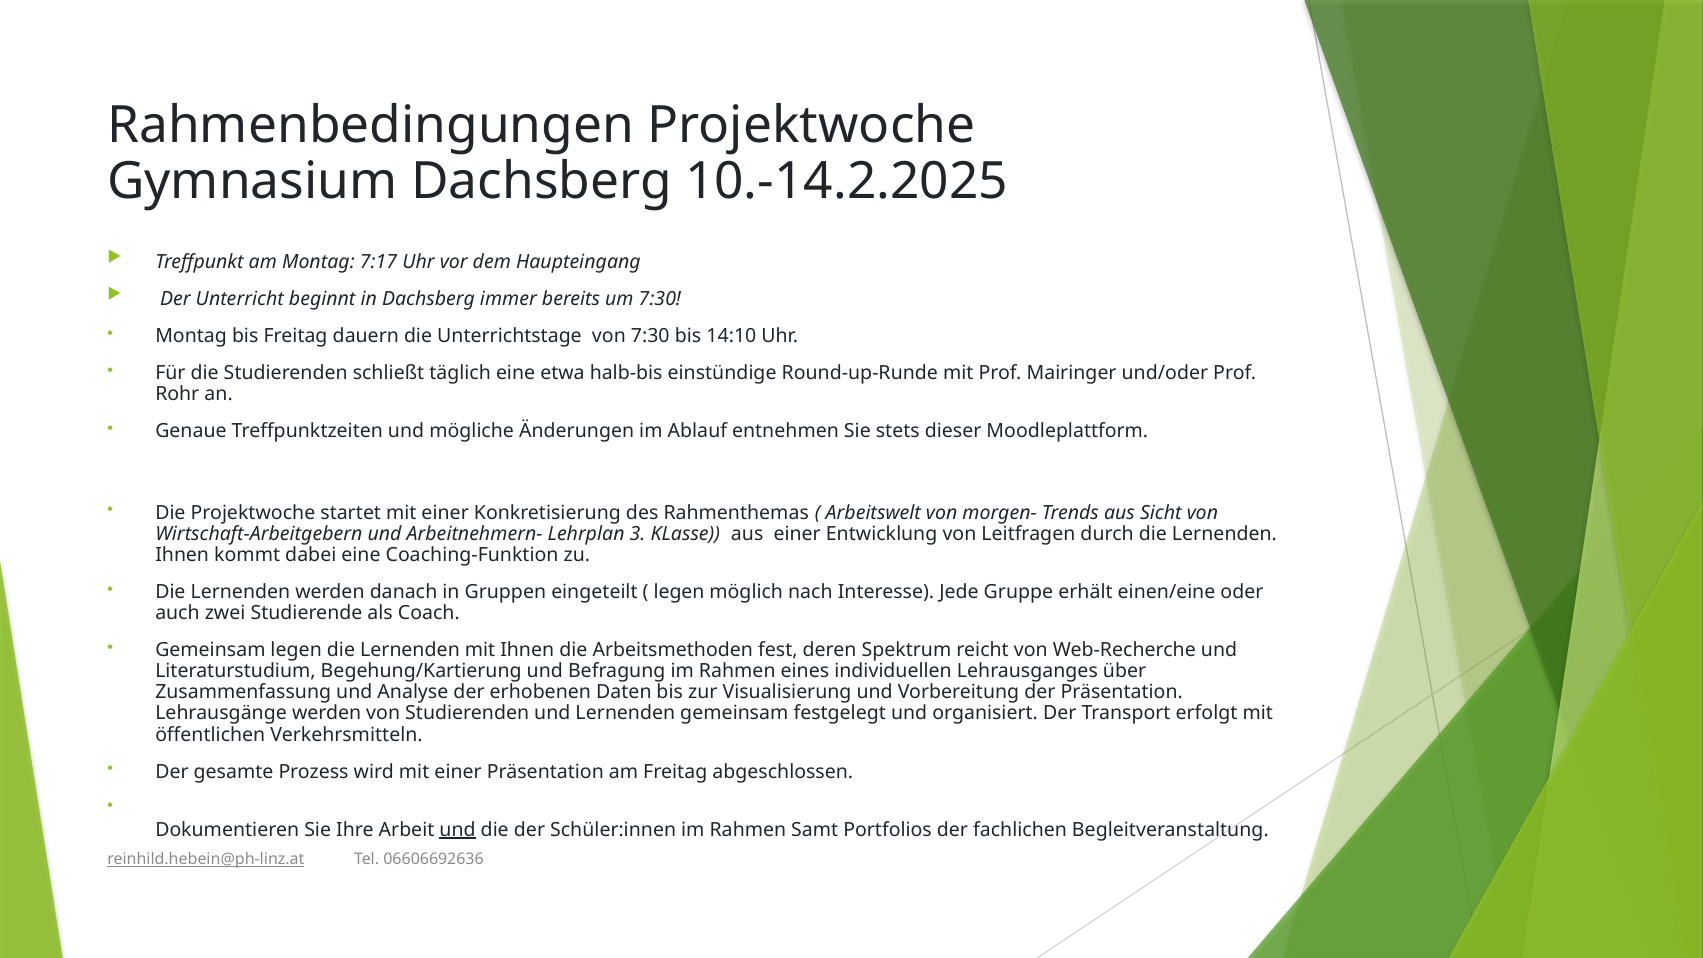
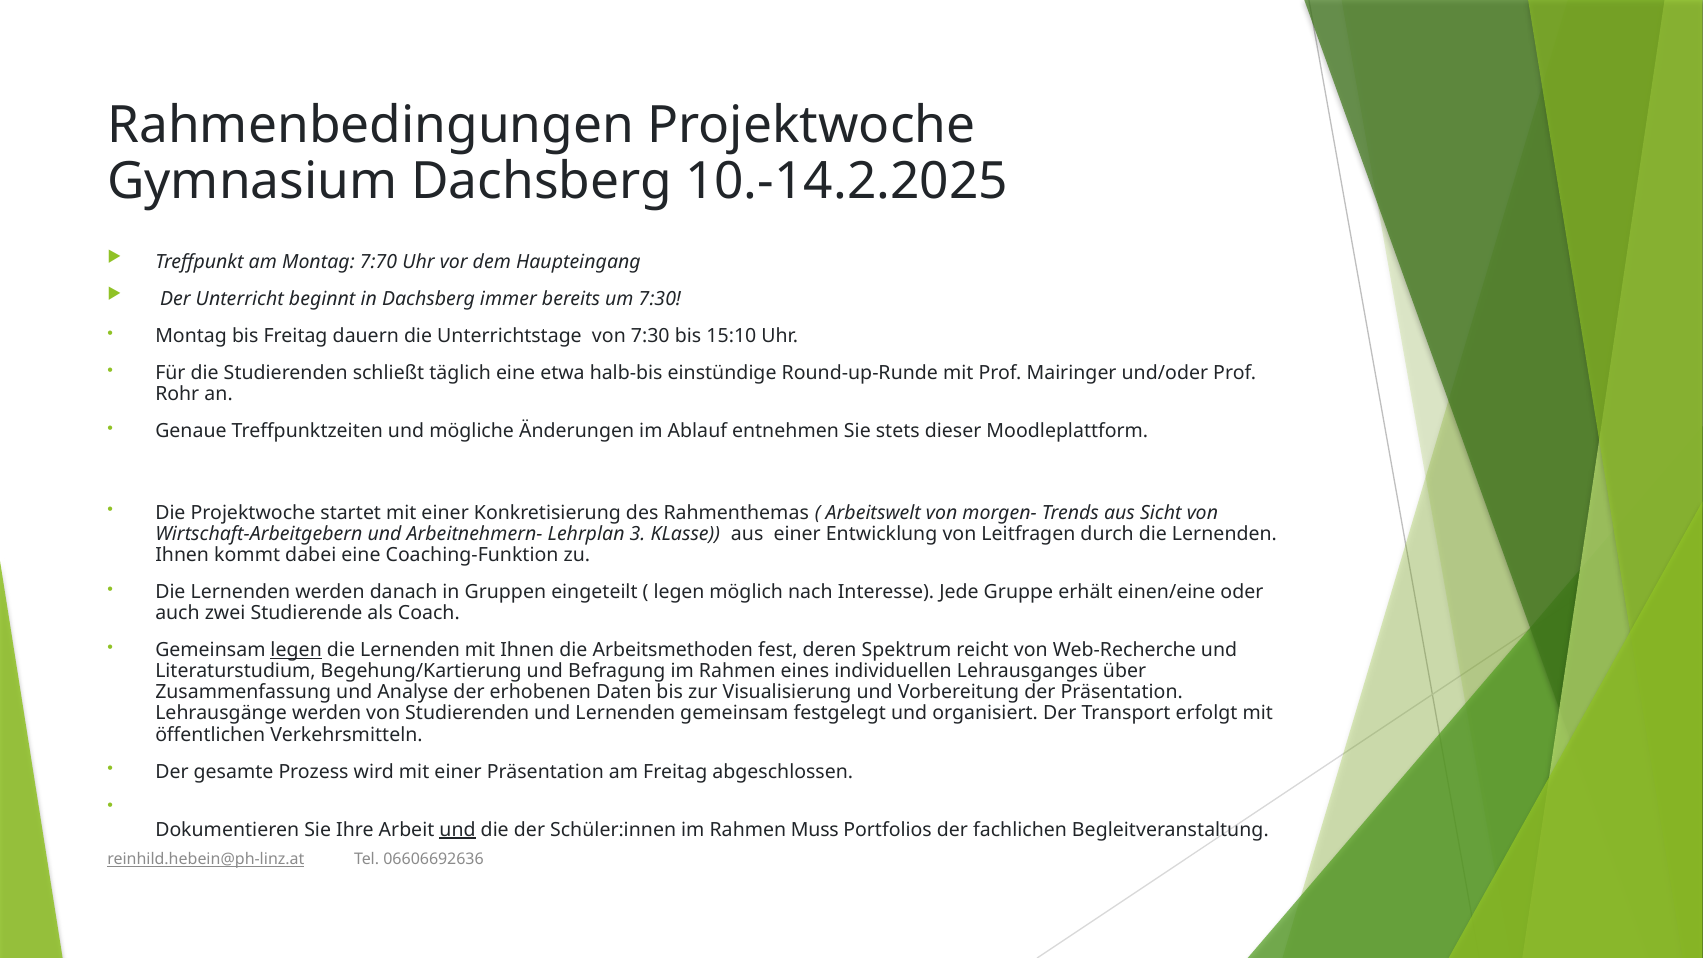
7:17: 7:17 -> 7:70
14:10: 14:10 -> 15:10
legen at (296, 650) underline: none -> present
Samt: Samt -> Muss
